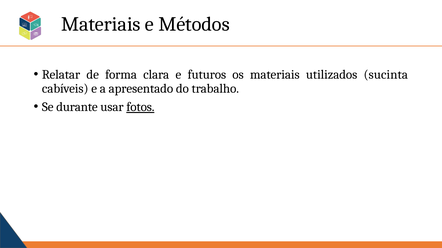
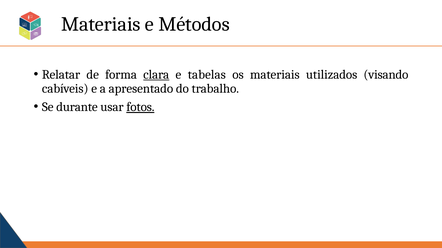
clara underline: none -> present
futuros: futuros -> tabelas
sucinta: sucinta -> visando
